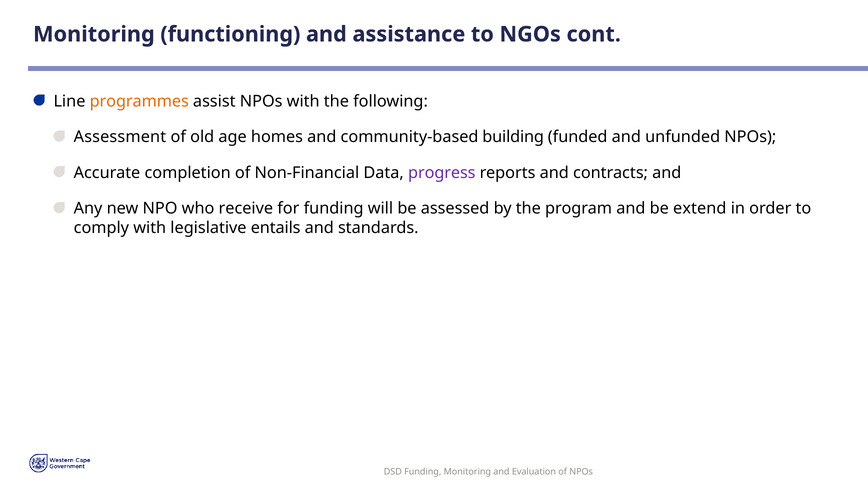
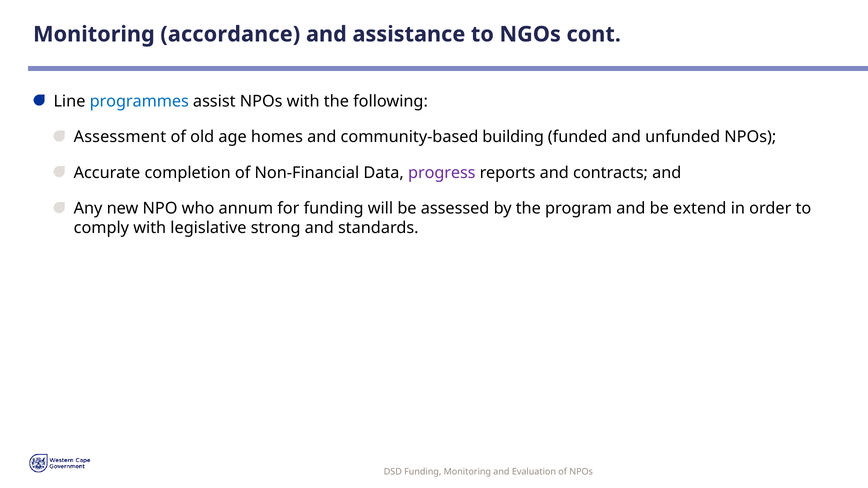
functioning: functioning -> accordance
programmes colour: orange -> blue
receive: receive -> annum
entails: entails -> strong
